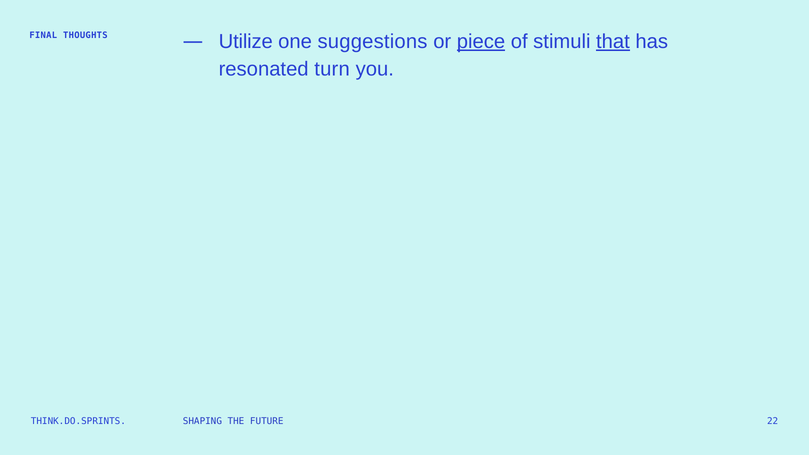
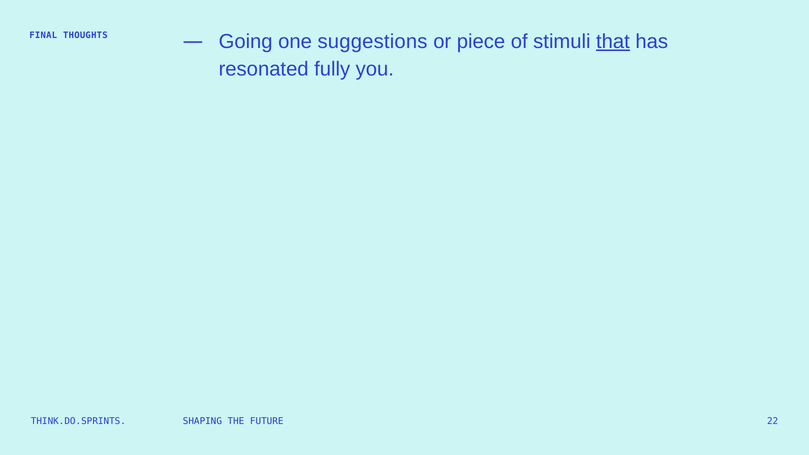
Utilize: Utilize -> Going
piece underline: present -> none
turn: turn -> fully
